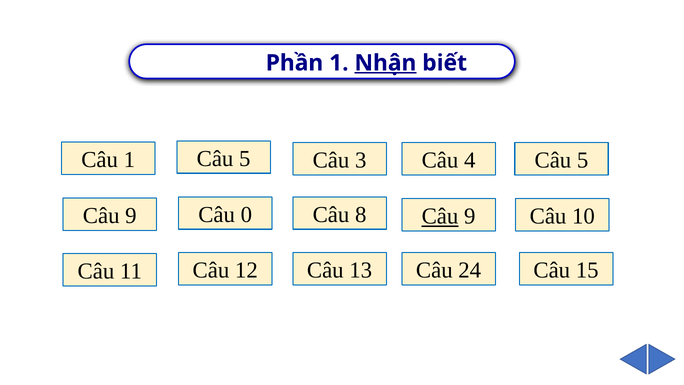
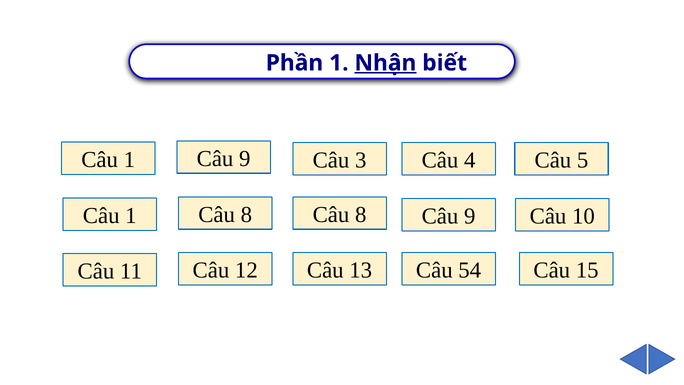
5 at (245, 159): 5 -> 9
0 at (246, 214): 0 -> 8
Câu at (440, 216) underline: present -> none
9 at (131, 216): 9 -> 1
24: 24 -> 54
